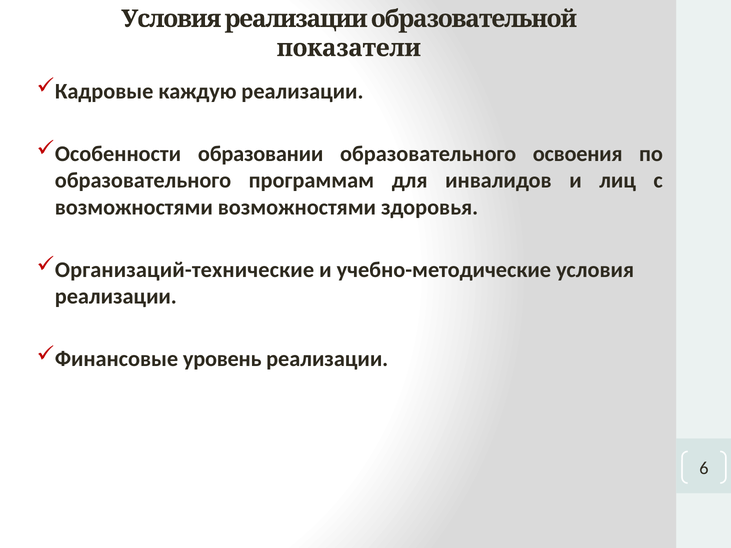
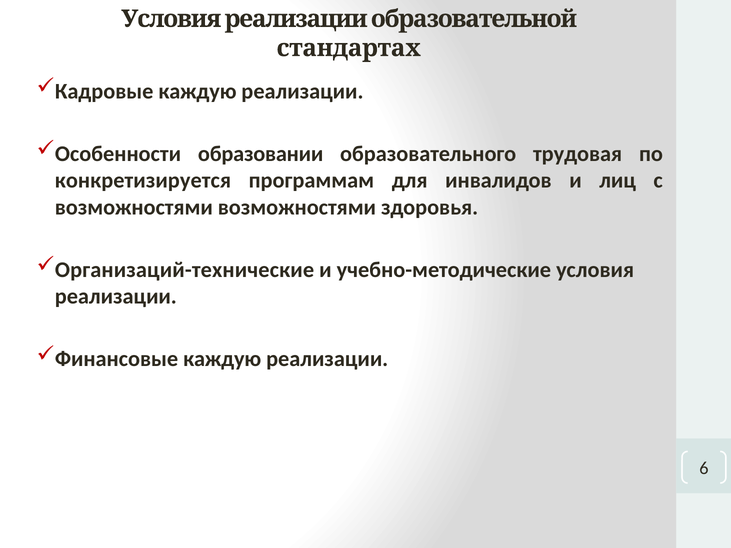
показатели: показатели -> стандартах
освоения: освоения -> трудовая
образовательного at (143, 181): образовательного -> конкретизируется
Финансовые уровень: уровень -> каждую
